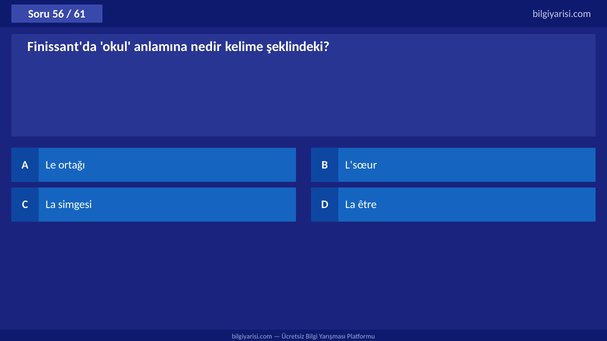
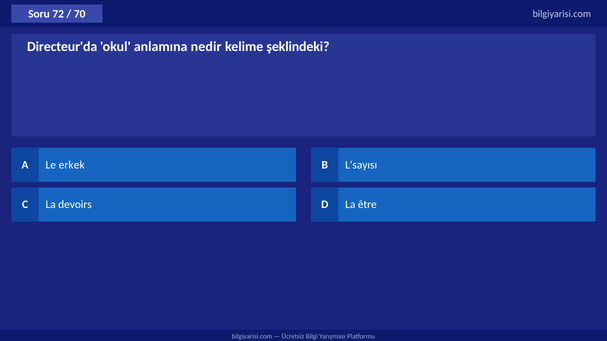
56: 56 -> 72
61: 61 -> 70
Finissant'da: Finissant'da -> Directeur'da
ortağı: ortağı -> erkek
L'sœur: L'sœur -> L'sayısı
simgesi: simgesi -> devoirs
